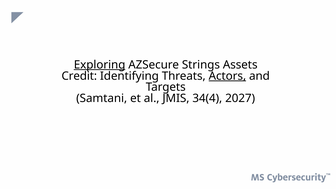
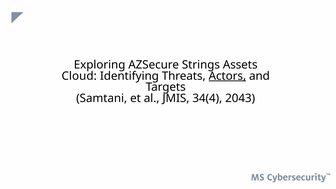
Exploring underline: present -> none
Credit: Credit -> Cloud
2027: 2027 -> 2043
